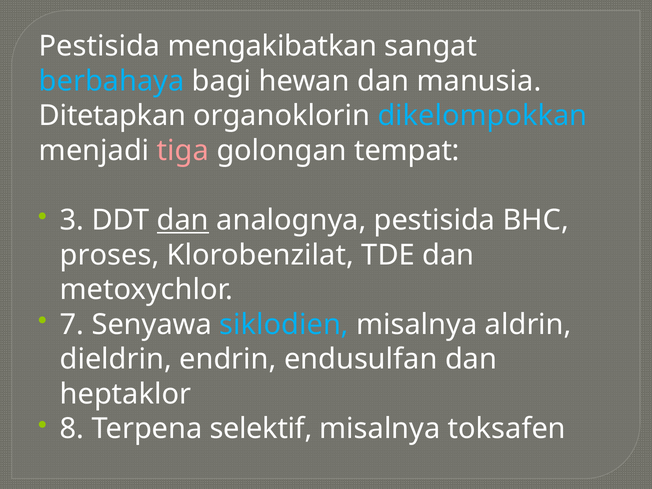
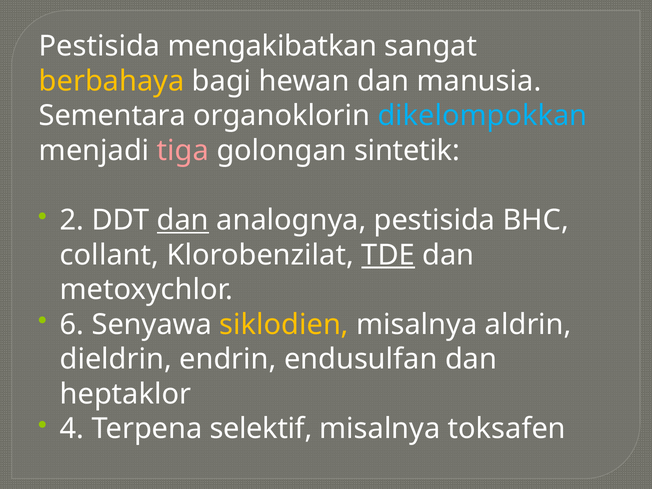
berbahaya colour: light blue -> yellow
Ditetapkan: Ditetapkan -> Sementara
tempat: tempat -> sintetik
3: 3 -> 2
proses: proses -> collant
TDE underline: none -> present
7: 7 -> 6
siklodien colour: light blue -> yellow
8: 8 -> 4
